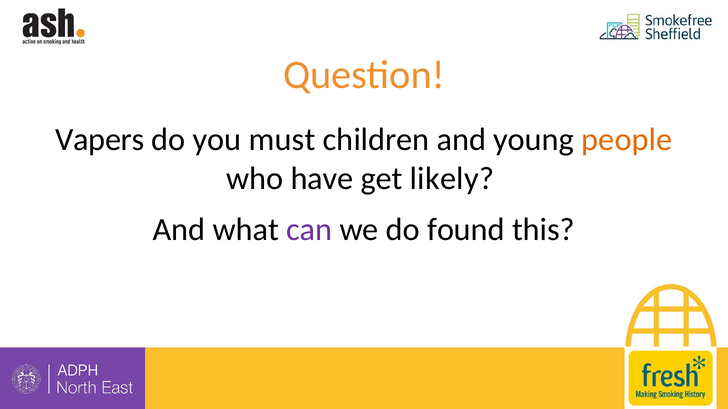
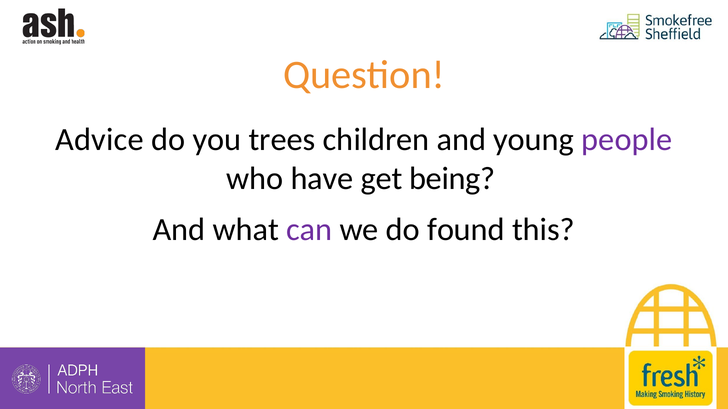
Vapers: Vapers -> Advice
must: must -> trees
people colour: orange -> purple
likely: likely -> being
